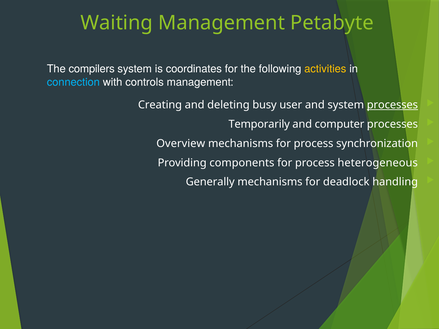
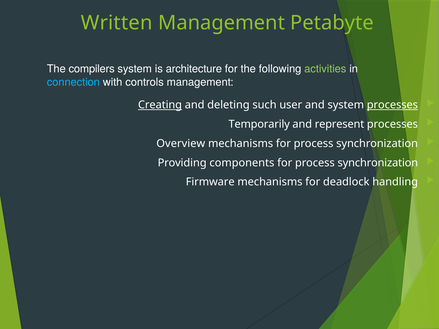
Waiting: Waiting -> Written
coordinates: coordinates -> architecture
activities colour: yellow -> light green
Creating underline: none -> present
busy: busy -> such
computer: computer -> represent
heterogeneous at (378, 163): heterogeneous -> synchronization
Generally: Generally -> Firmware
